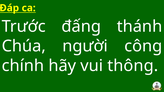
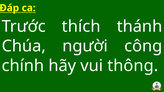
đấng: đấng -> thích
